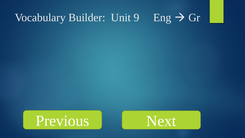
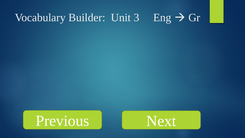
9: 9 -> 3
